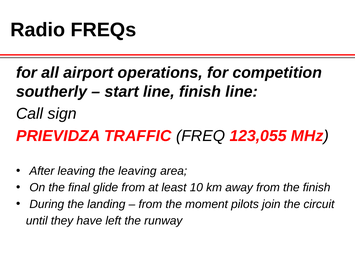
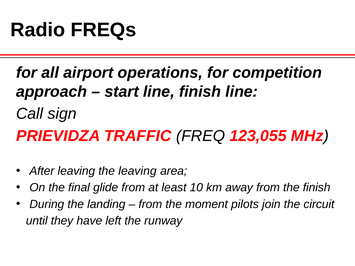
southerly: southerly -> approach
